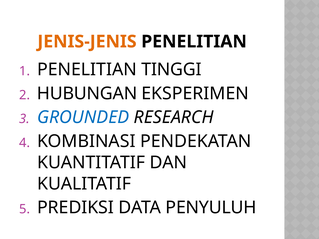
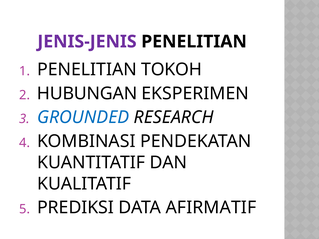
JENIS-JENIS colour: orange -> purple
TINGGI: TINGGI -> TOKOH
PENYULUH: PENYULUH -> AFIRMATIF
